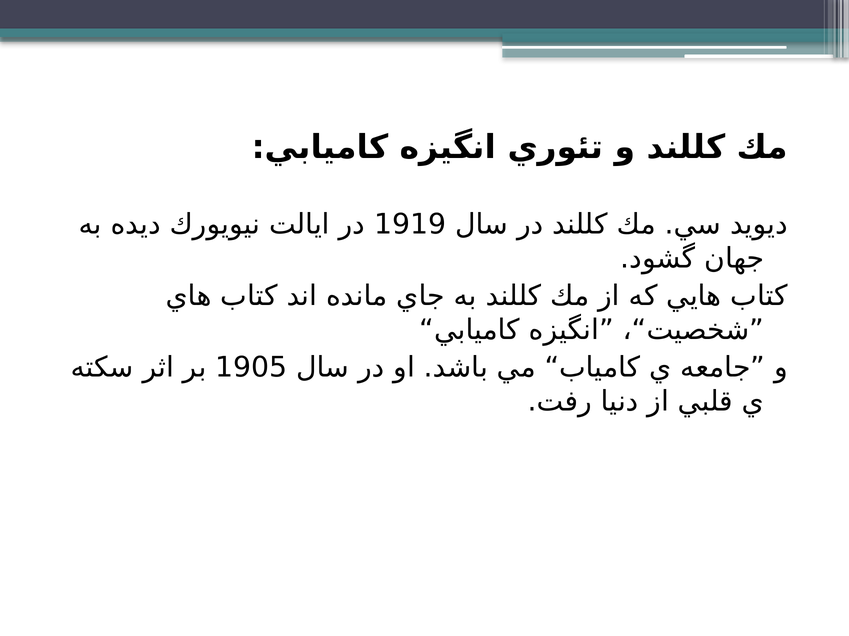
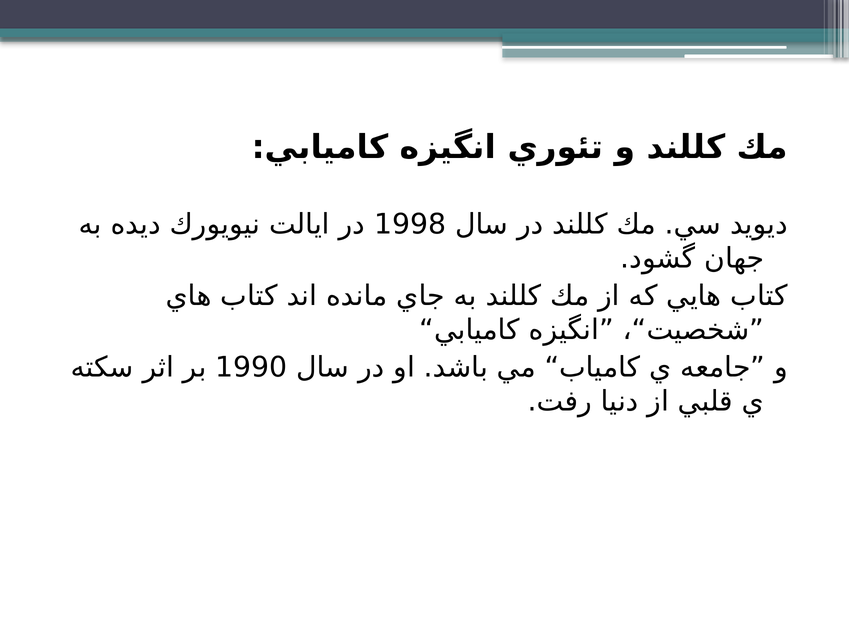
1919: 1919 -> 1998
1905: 1905 -> 1990
